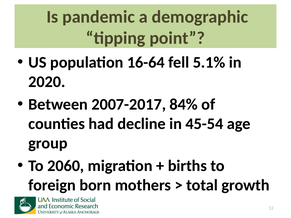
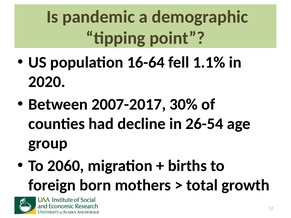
5.1%: 5.1% -> 1.1%
84%: 84% -> 30%
45-54: 45-54 -> 26-54
